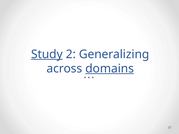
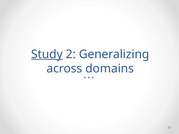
domains underline: present -> none
